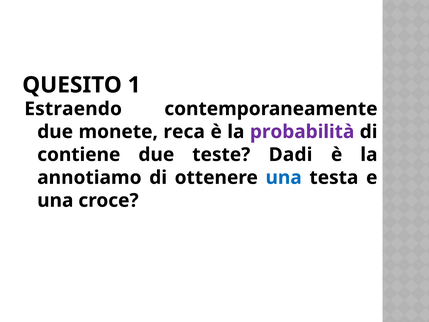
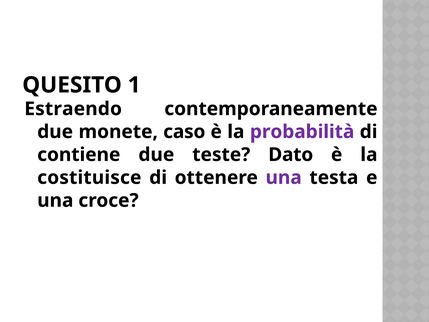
reca: reca -> caso
Dadi: Dadi -> Dato
annotiamo: annotiamo -> costituisce
una at (284, 177) colour: blue -> purple
